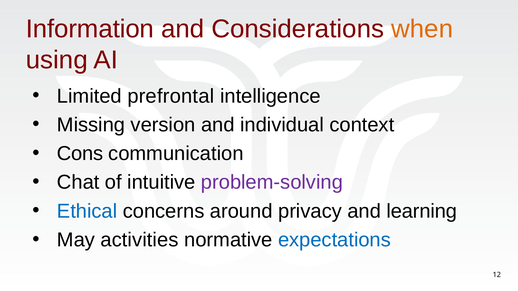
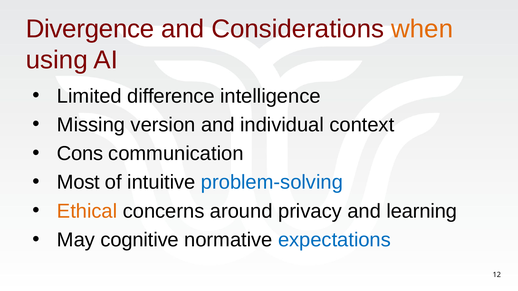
Information: Information -> Divergence
prefrontal: prefrontal -> difference
Chat: Chat -> Most
problem-solving colour: purple -> blue
Ethical colour: blue -> orange
activities: activities -> cognitive
